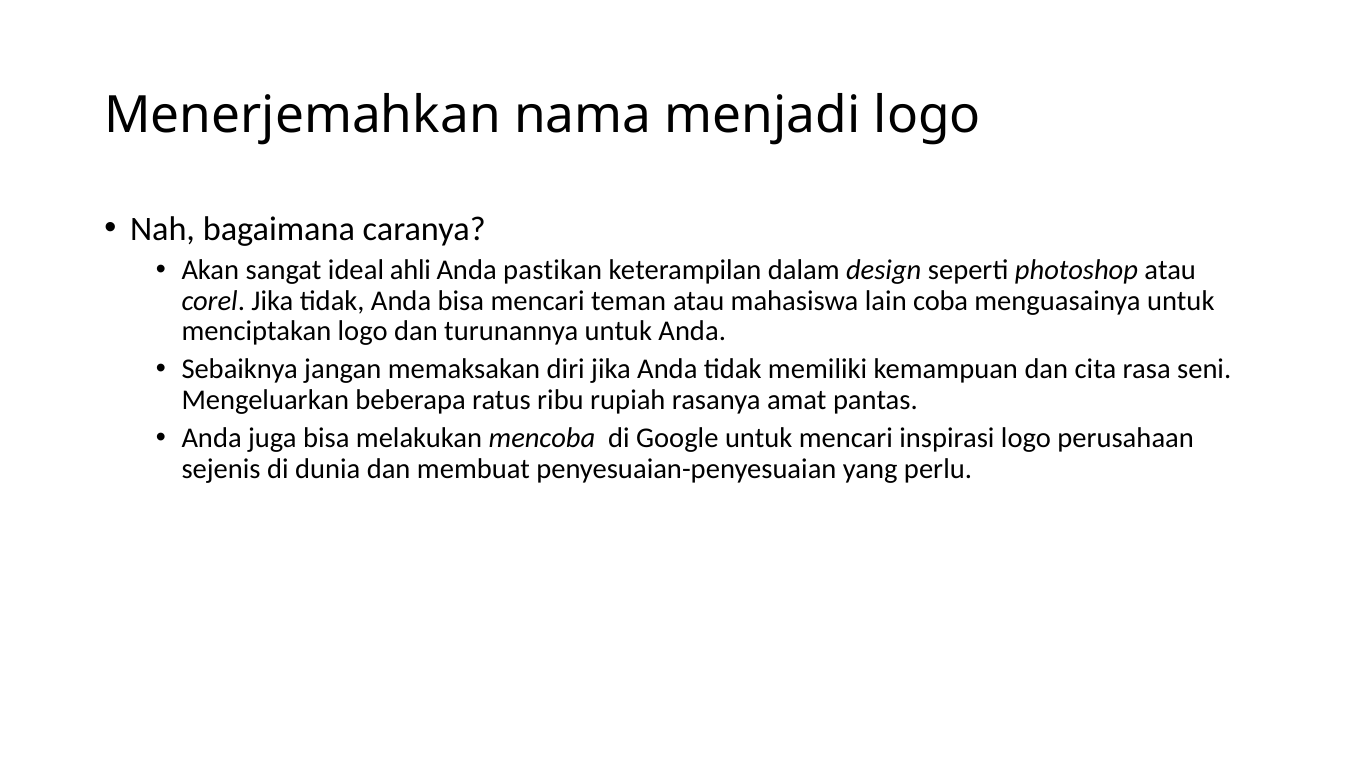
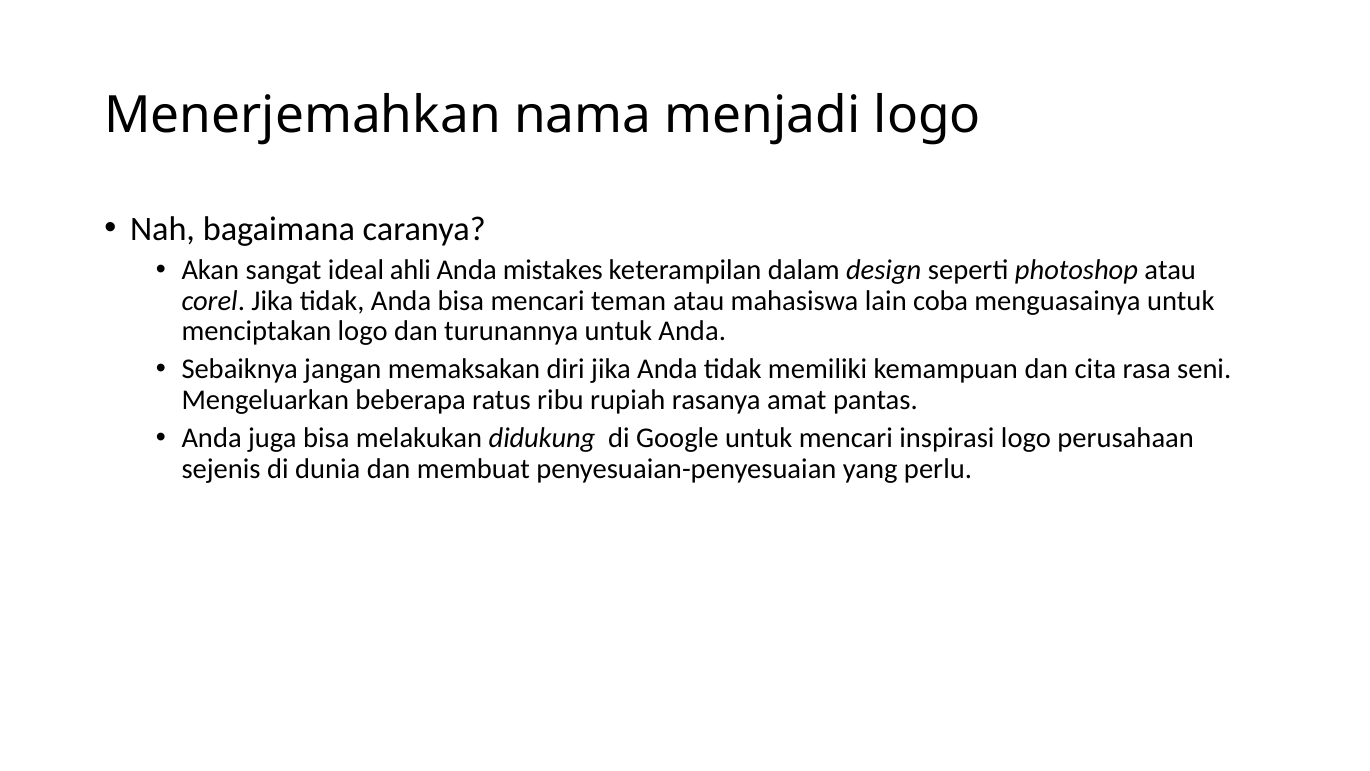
pastikan: pastikan -> mistakes
mencoba: mencoba -> didukung
